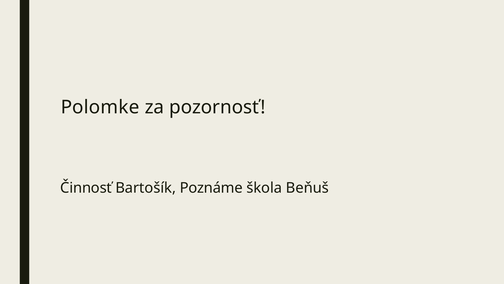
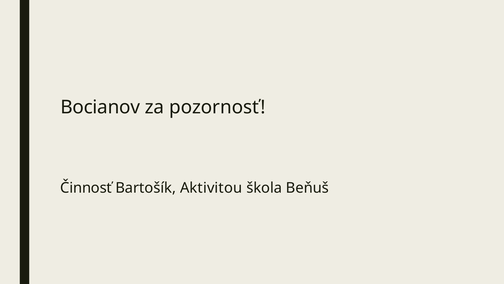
Polomke: Polomke -> Bocianov
Poznáme: Poznáme -> Aktivitou
